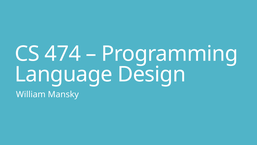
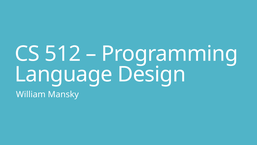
474: 474 -> 512
